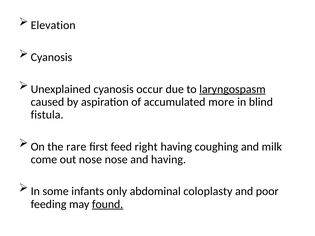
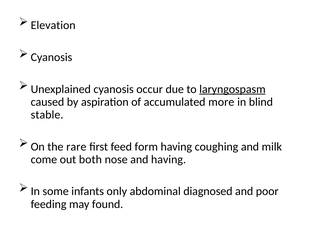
fistula: fistula -> stable
right: right -> form
out nose: nose -> both
coloplasty: coloplasty -> diagnosed
found underline: present -> none
